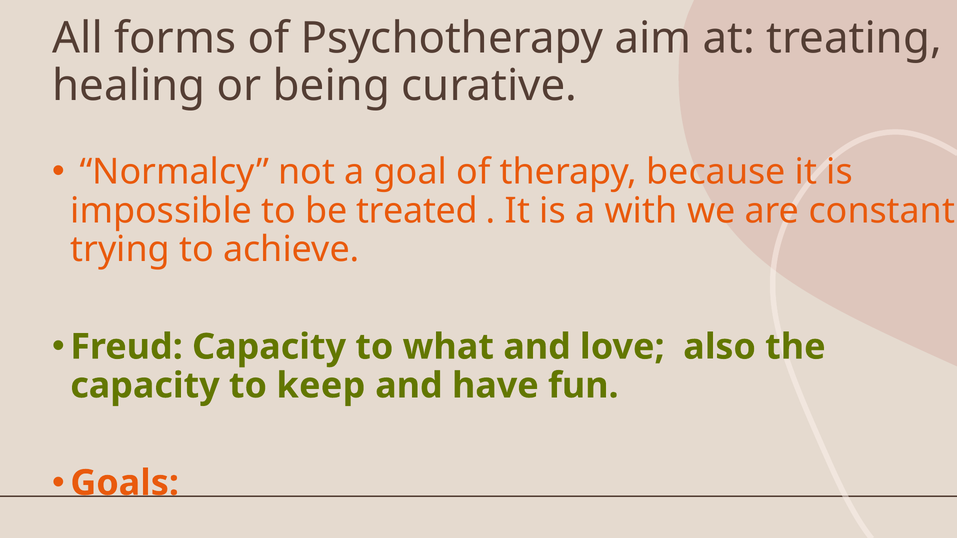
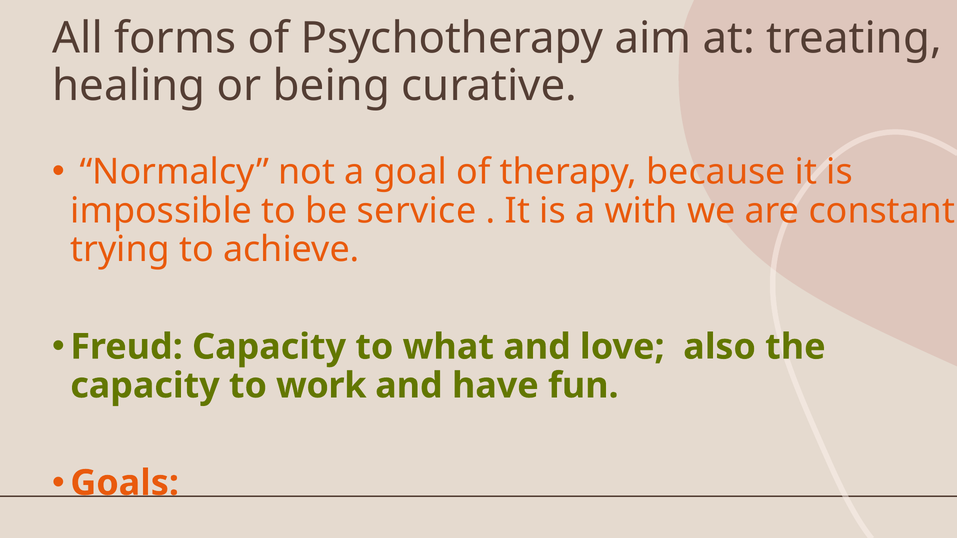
treated: treated -> service
keep: keep -> work
